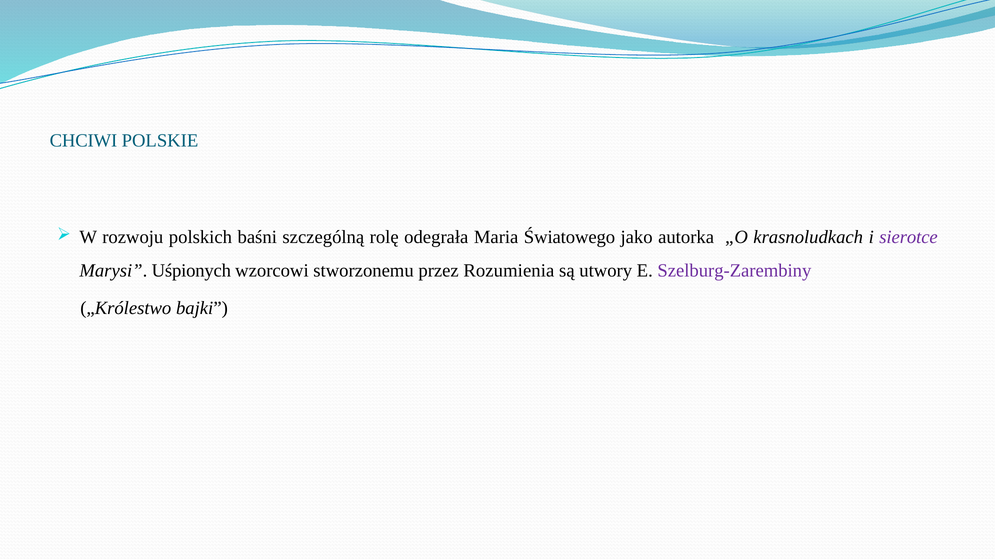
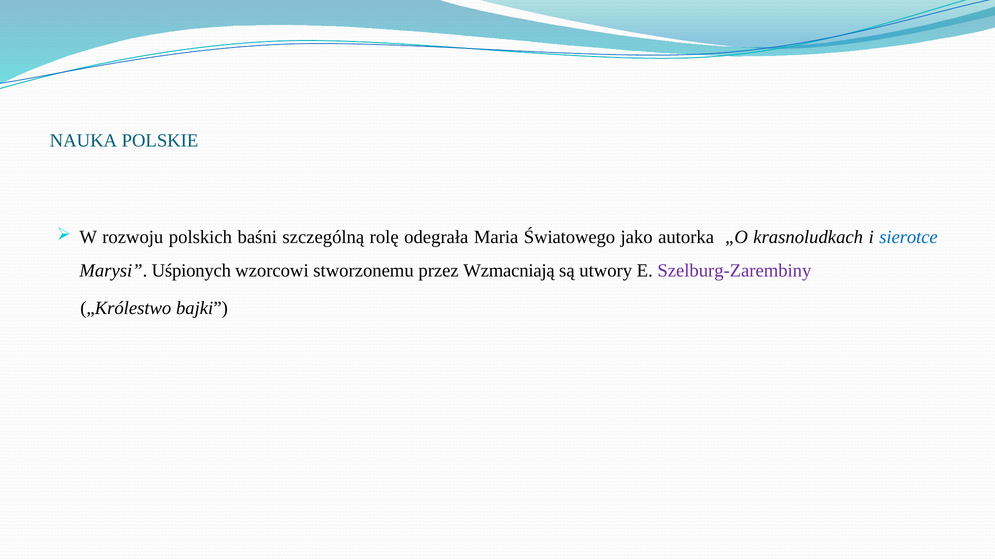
CHCIWI: CHCIWI -> NAUKA
sierotce colour: purple -> blue
Rozumienia: Rozumienia -> Wzmacniają
